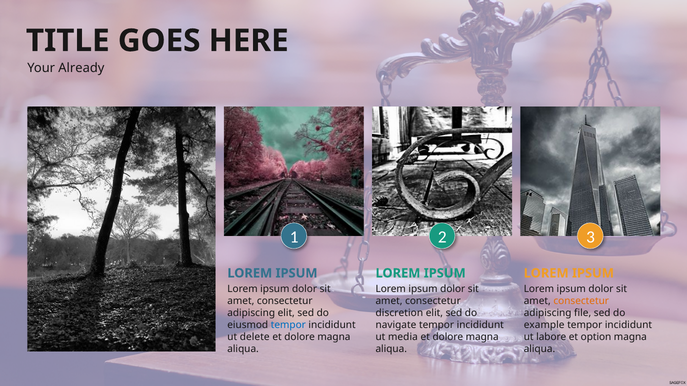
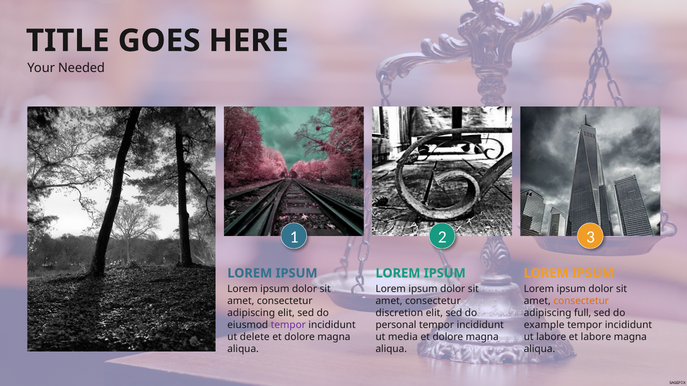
Already: Already -> Needed
file: file -> full
tempor at (288, 325) colour: blue -> purple
navigate: navigate -> personal
et option: option -> labore
